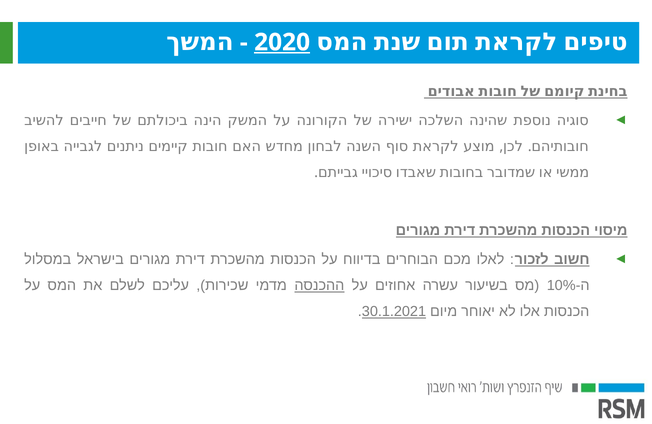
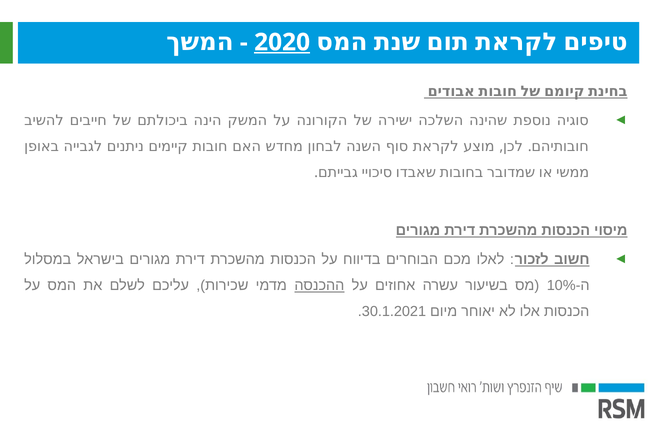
30.1.2021 underline: present -> none
